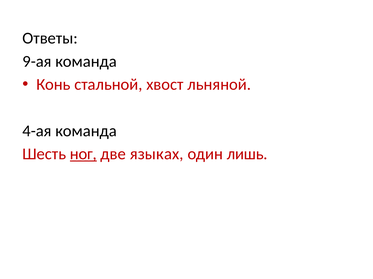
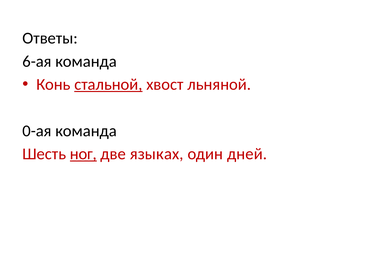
9-ая: 9-ая -> 6-ая
стальной underline: none -> present
4-ая: 4-ая -> 0-ая
лишь: лишь -> дней
